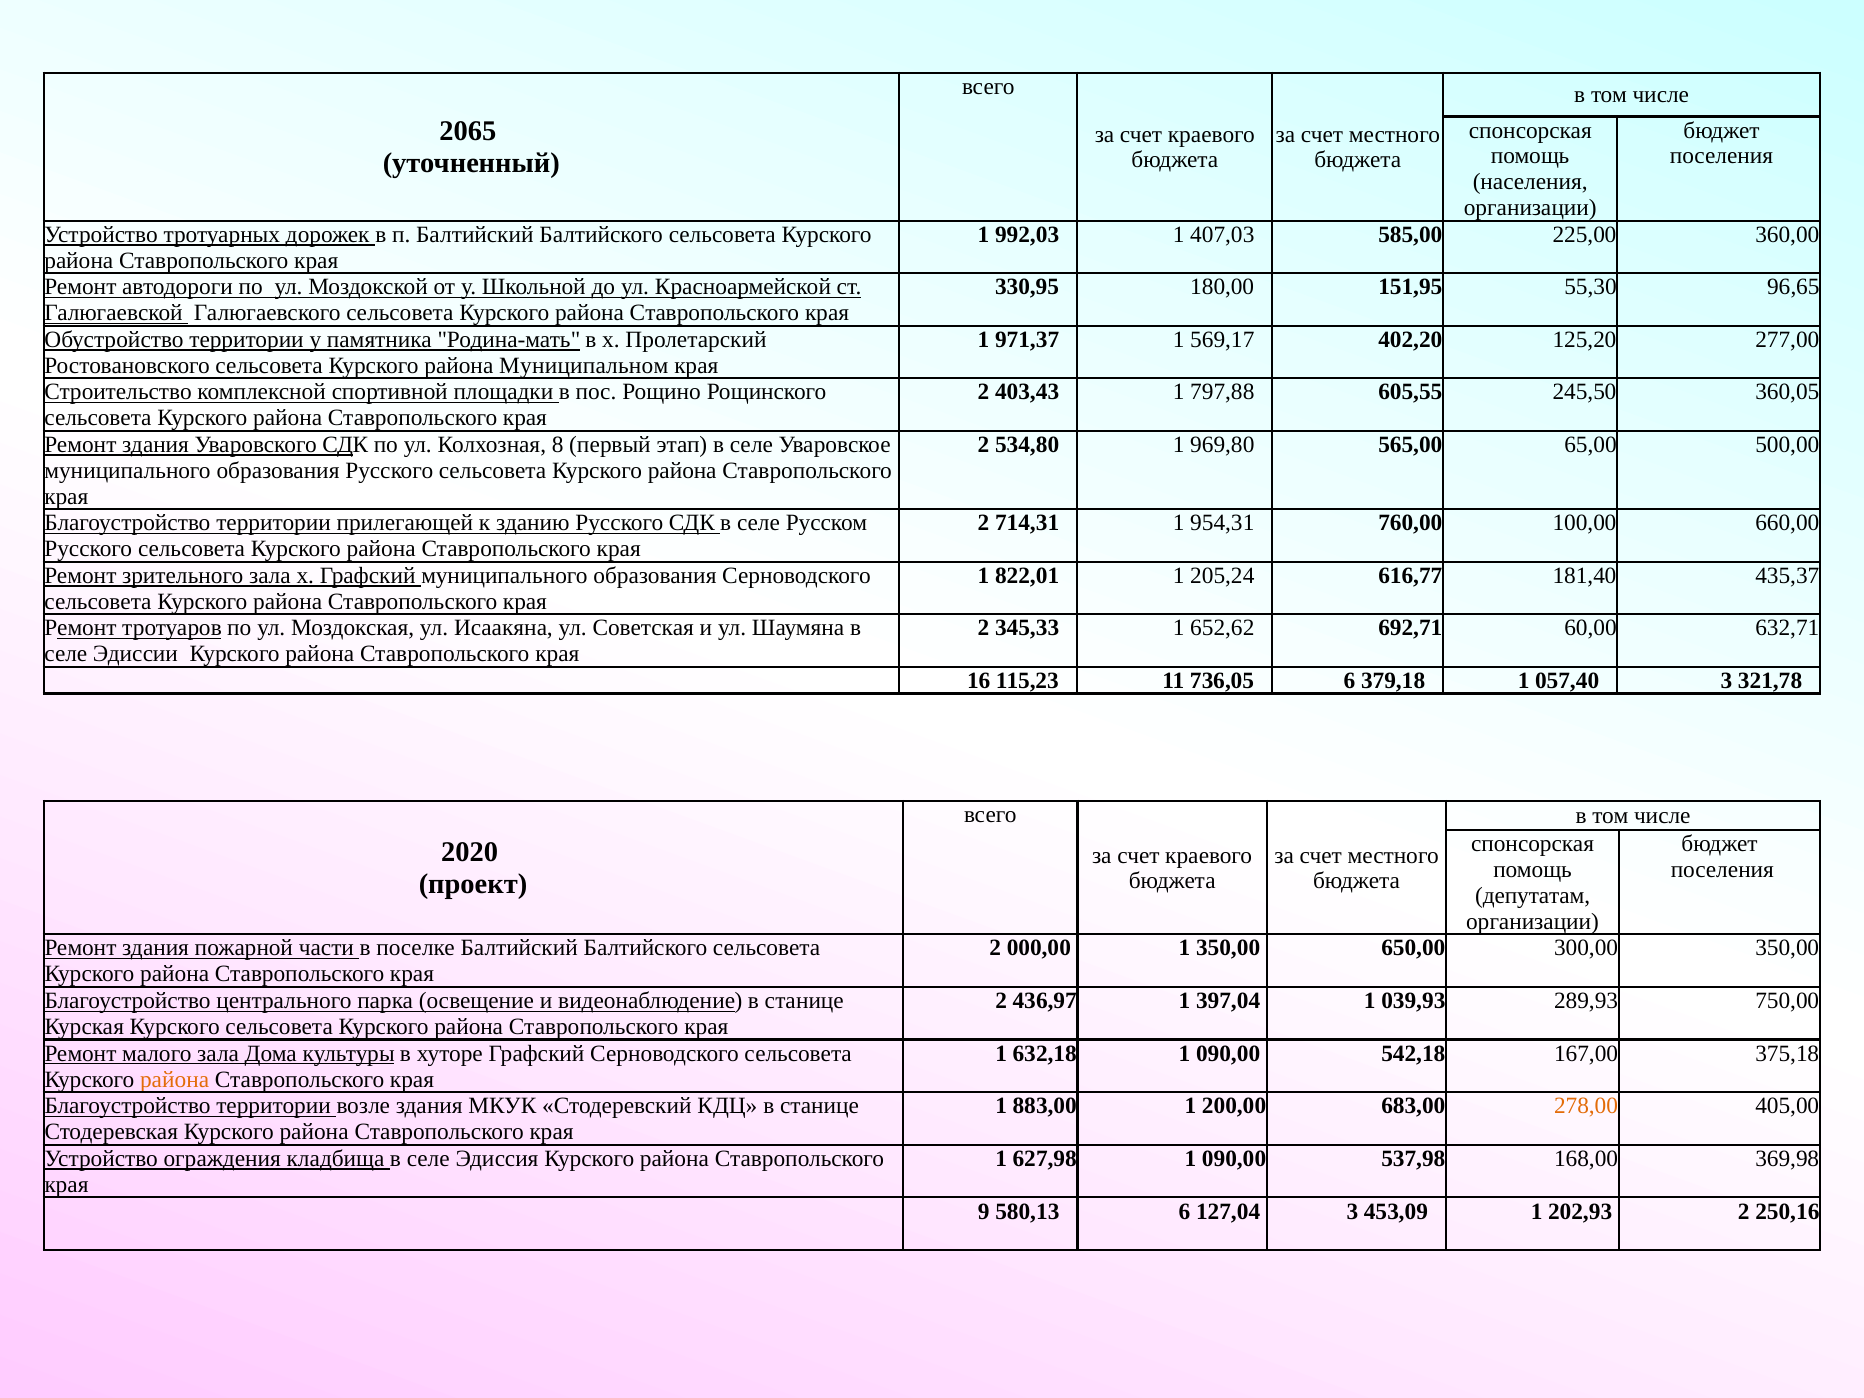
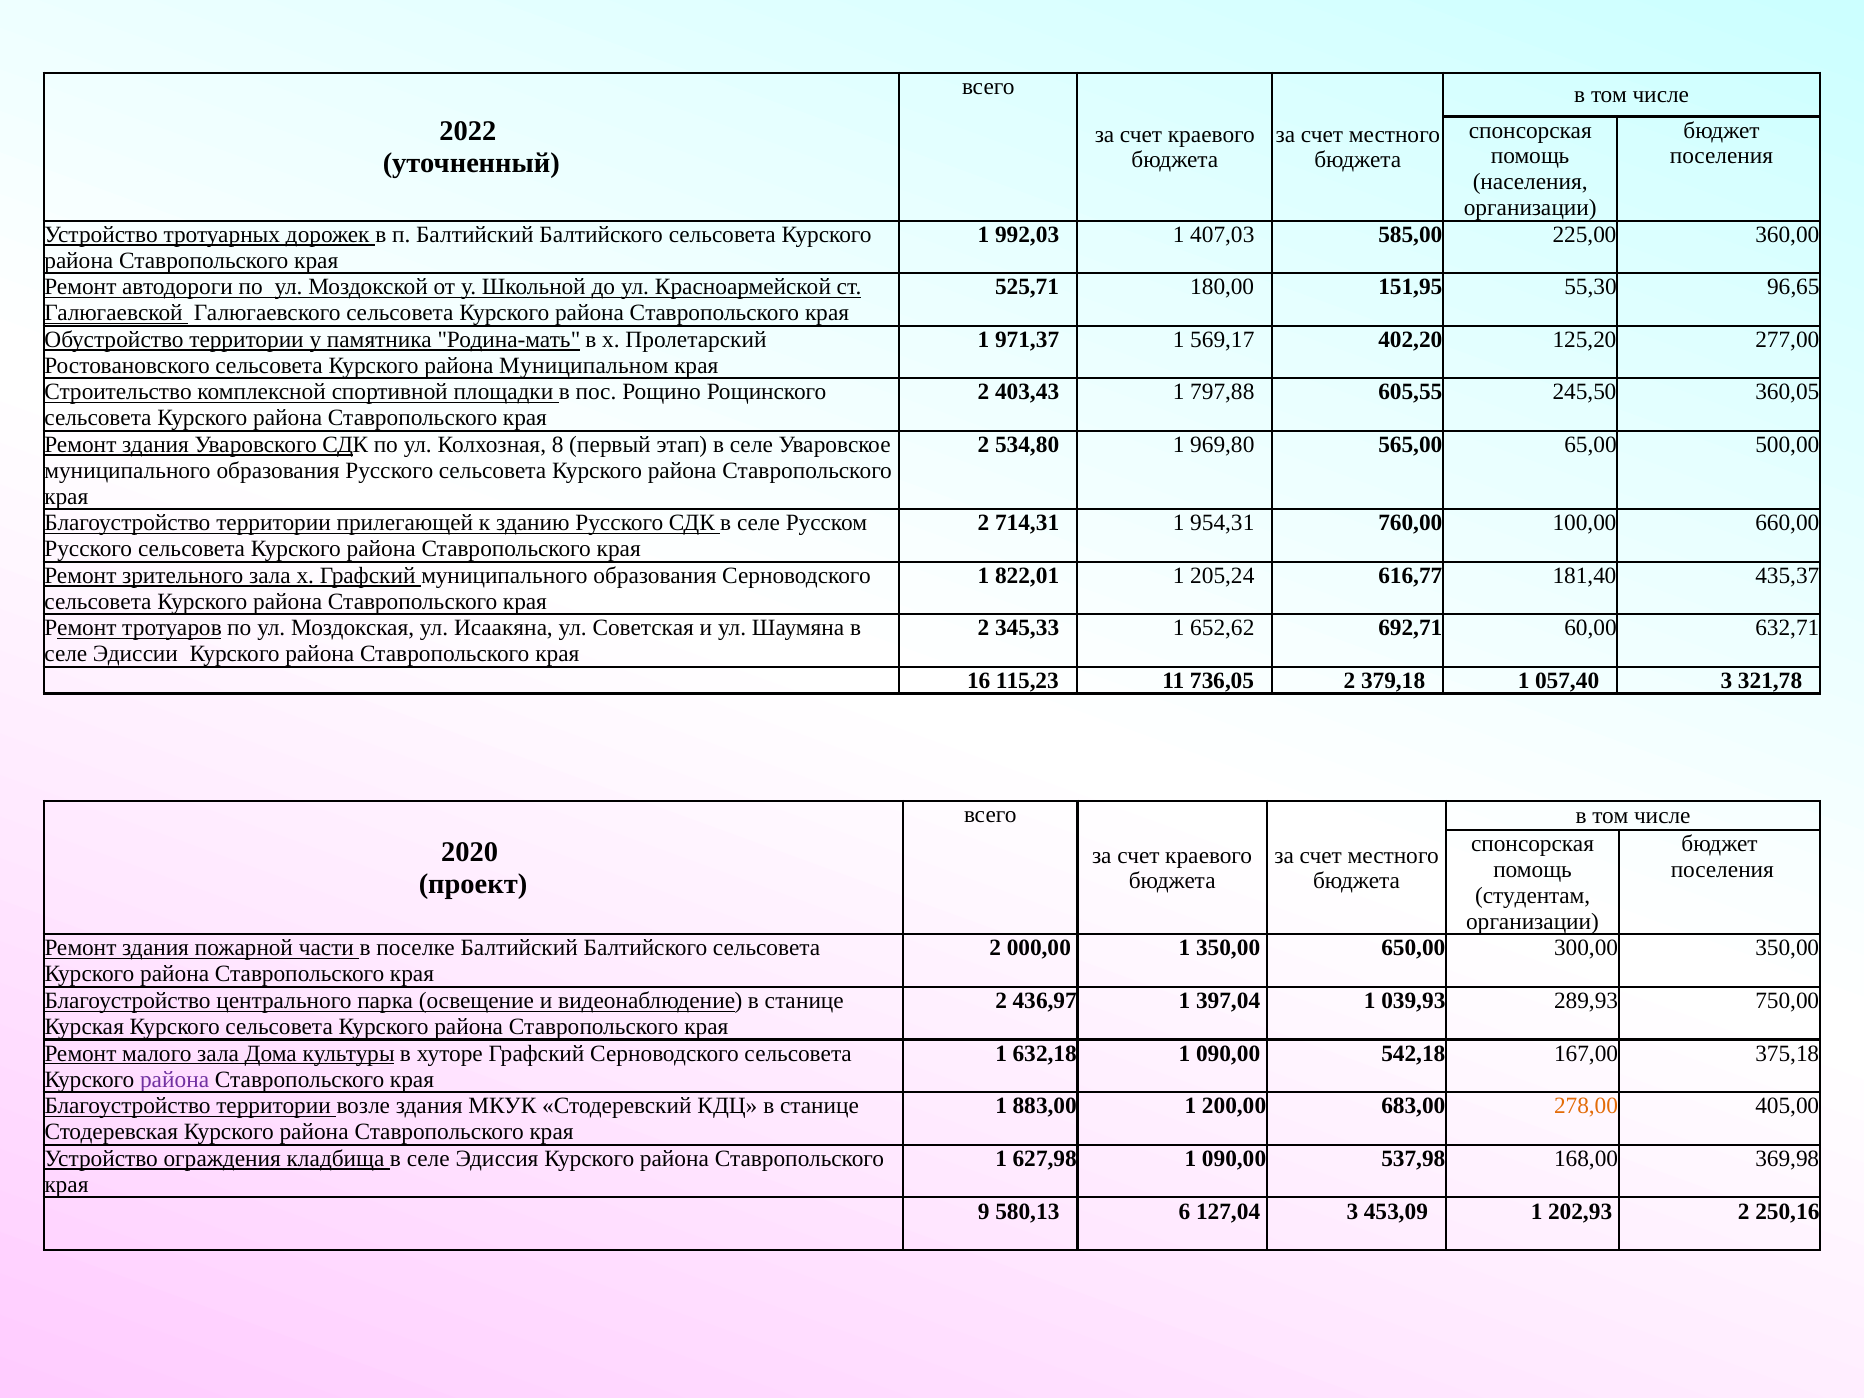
2065: 2065 -> 2022
330,95: 330,95 -> 525,71
736,05 6: 6 -> 2
депутатам: депутатам -> студентам
района at (175, 1079) colour: orange -> purple
